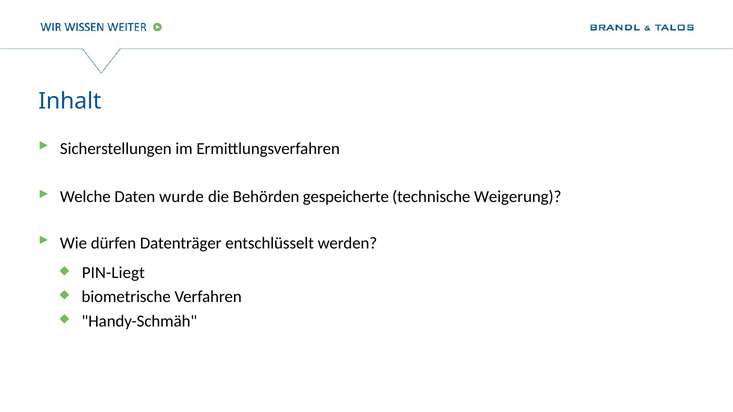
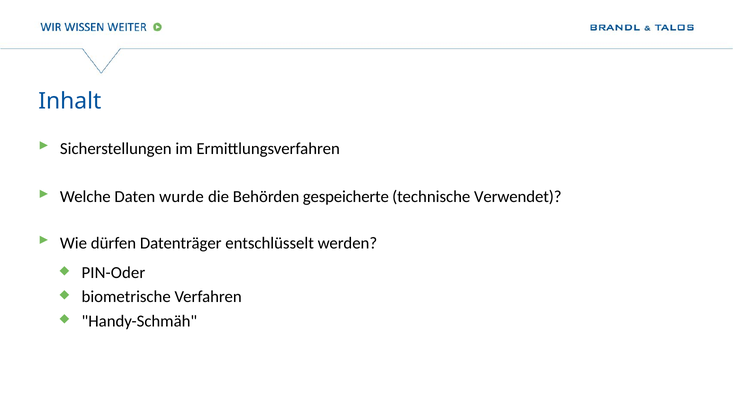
Weigerung: Weigerung -> Verwendet
PIN-Liegt: PIN-Liegt -> PIN-Oder
